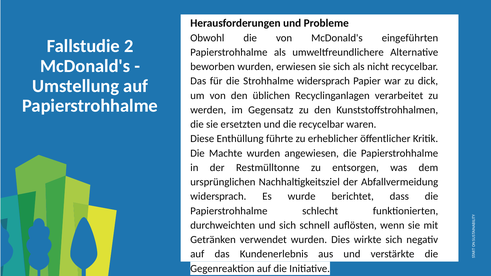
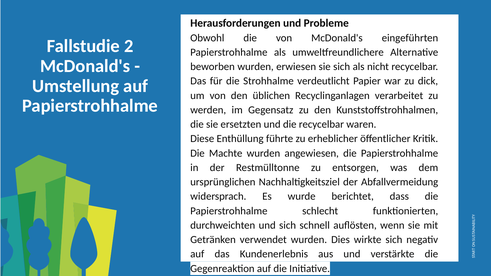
Strohhalme widersprach: widersprach -> verdeutlicht
